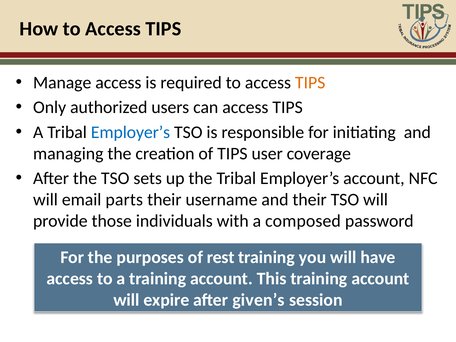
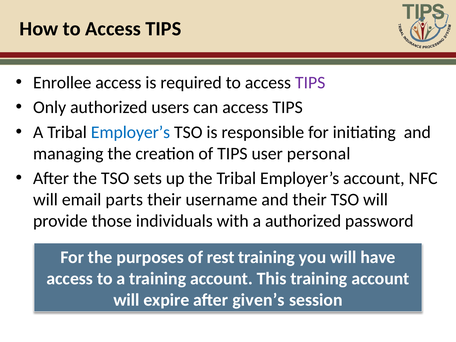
Manage: Manage -> Enrollee
TIPS at (310, 83) colour: orange -> purple
coverage: coverage -> personal
a composed: composed -> authorized
